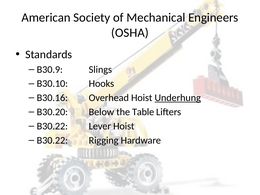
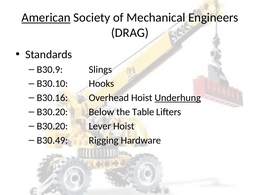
American underline: none -> present
OSHA: OSHA -> DRAG
B30.22 at (52, 126): B30.22 -> B30.20
B30.22 at (52, 140): B30.22 -> B30.49
